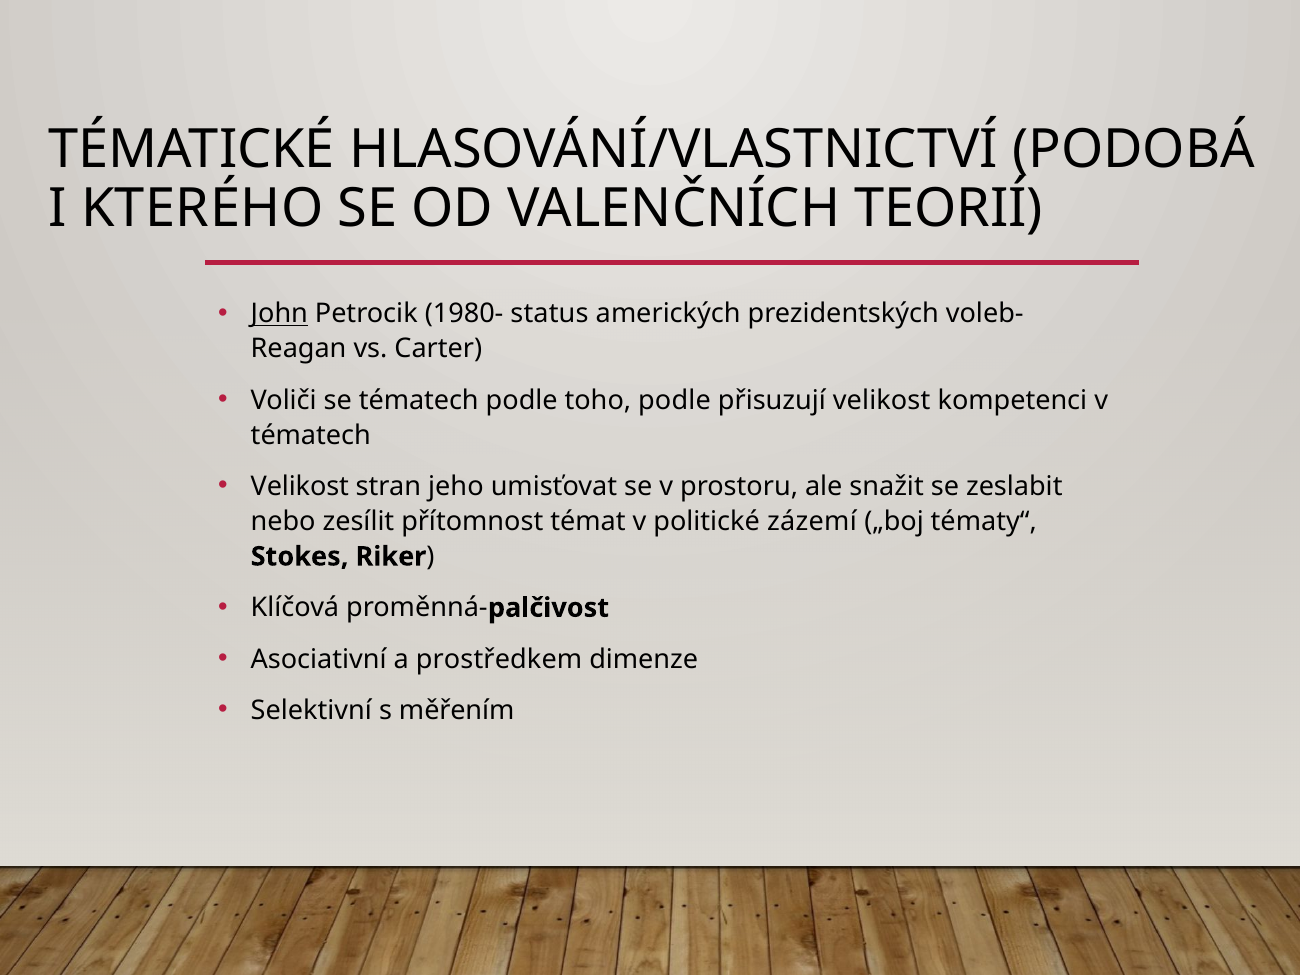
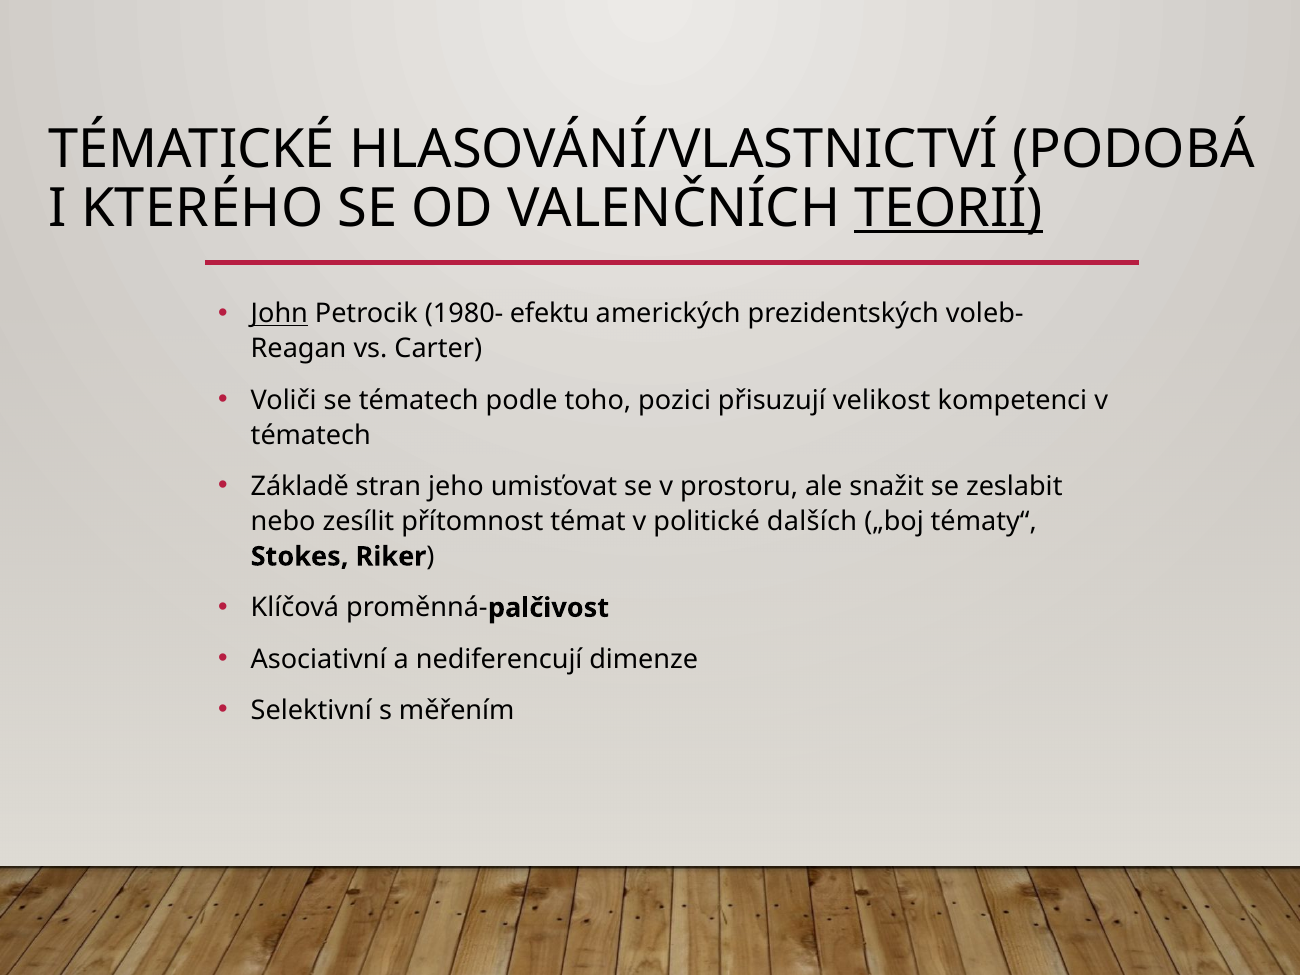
TEORIÍ underline: none -> present
status: status -> efektu
toho podle: podle -> pozici
Velikost at (300, 486): Velikost -> Základě
zázemí: zázemí -> dalších
prostředkem: prostředkem -> nediferencují
